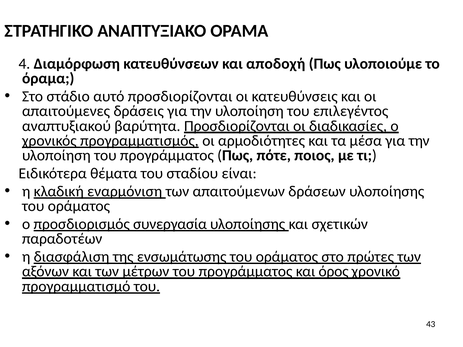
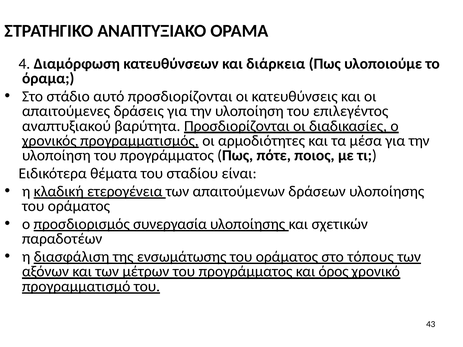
αποδοχή: αποδοχή -> διάρκεια
εναρμόνιση: εναρμόνιση -> ετερογένεια
πρώτες: πρώτες -> τόπους
